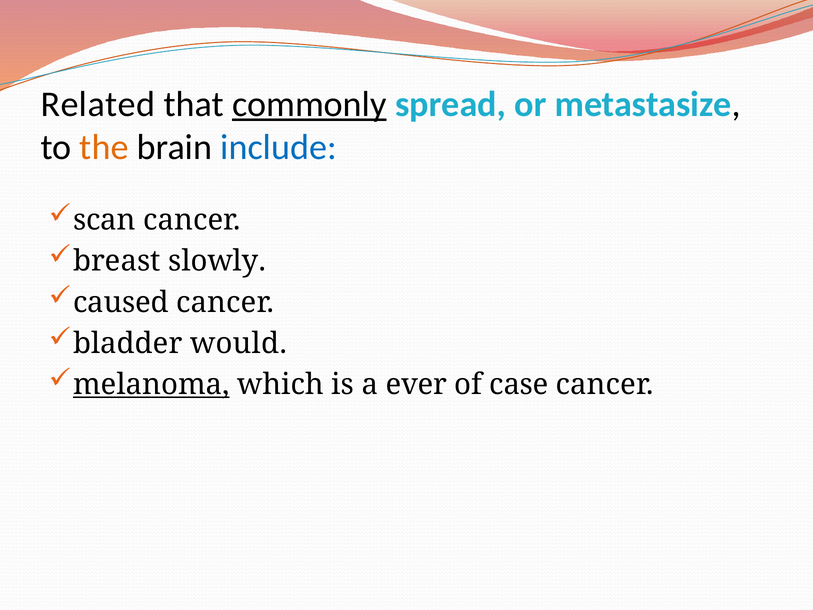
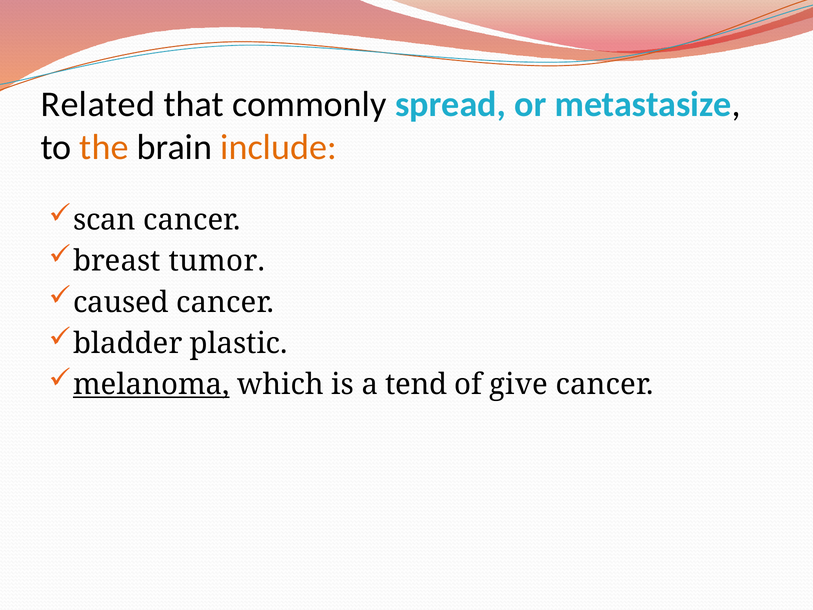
commonly underline: present -> none
include colour: blue -> orange
slowly: slowly -> tumor
would: would -> plastic
ever: ever -> tend
case: case -> give
